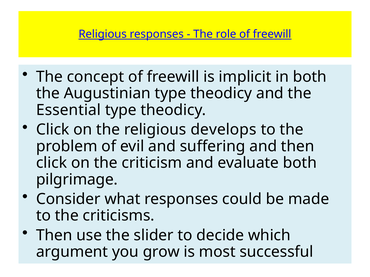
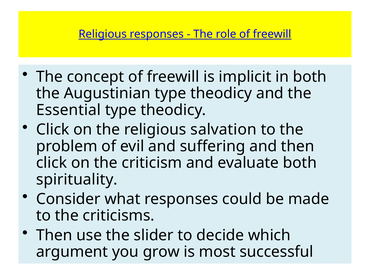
develops: develops -> salvation
pilgrimage: pilgrimage -> spirituality
